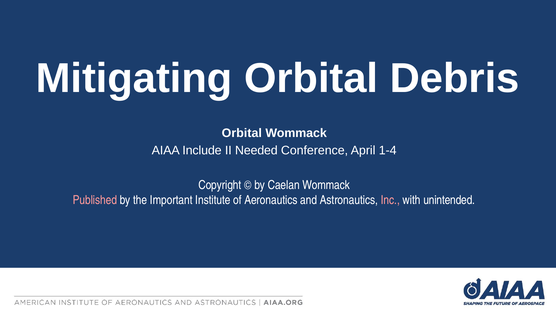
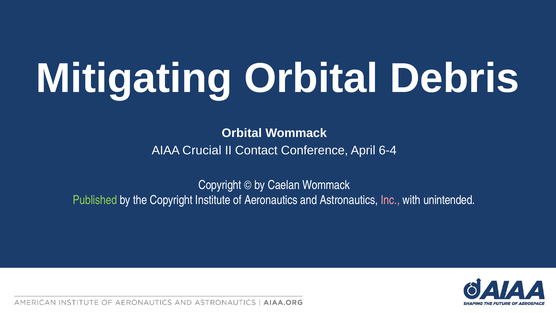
Include: Include -> Crucial
Needed: Needed -> Contact
1-4: 1-4 -> 6-4
Published colour: pink -> light green
the Important: Important -> Copyright
